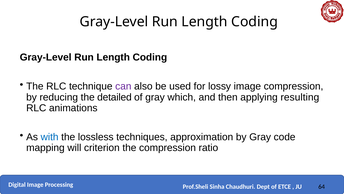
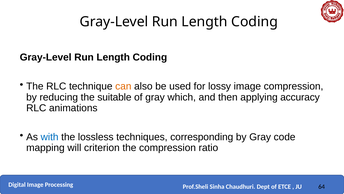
can colour: purple -> orange
detailed: detailed -> suitable
resulting: resulting -> accuracy
approximation: approximation -> corresponding
